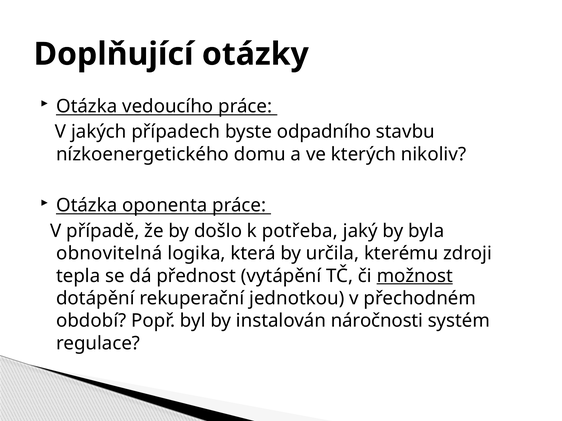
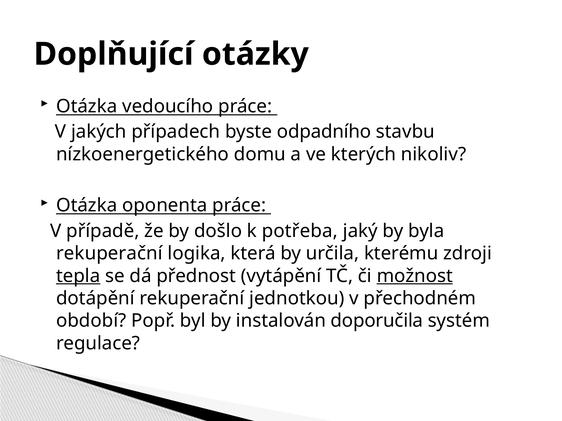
obnovitelná at (109, 254): obnovitelná -> rekuperační
tepla underline: none -> present
náročnosti: náročnosti -> doporučila
